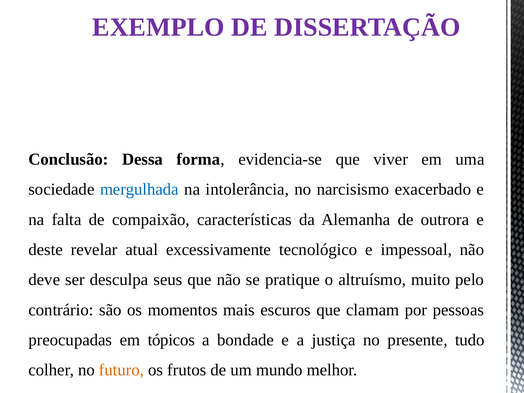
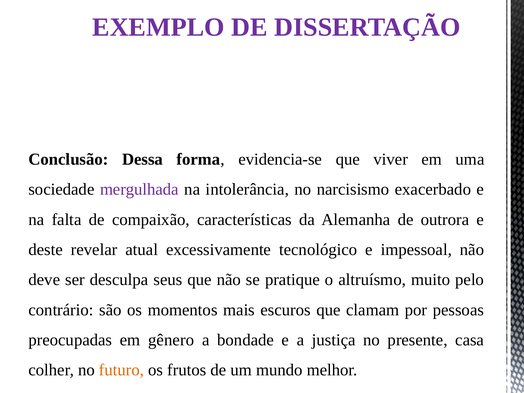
mergulhada colour: blue -> purple
tópicos: tópicos -> gênero
tudo: tudo -> casa
